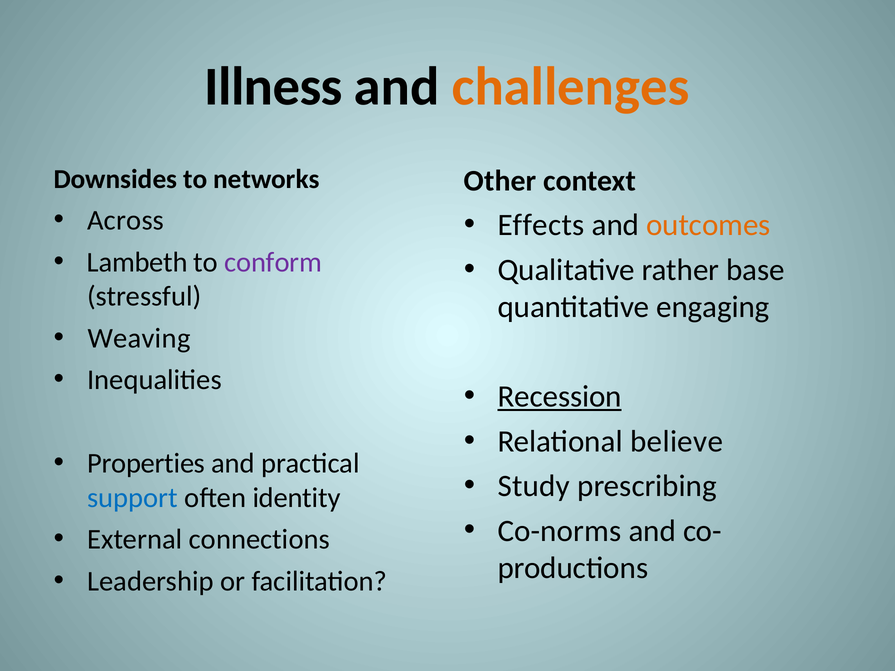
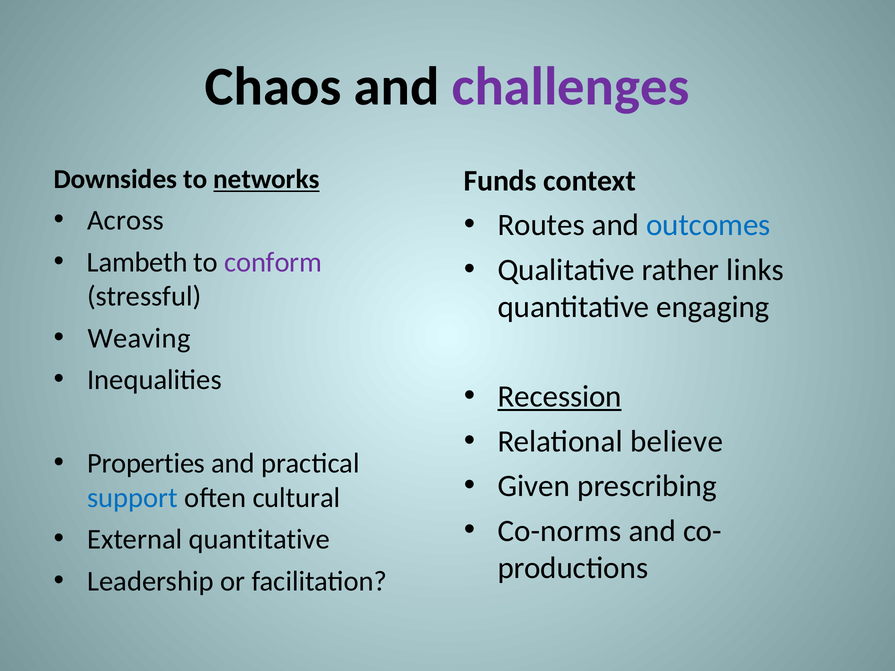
Illness: Illness -> Chaos
challenges colour: orange -> purple
networks underline: none -> present
Other: Other -> Funds
Effects: Effects -> Routes
outcomes colour: orange -> blue
base: base -> links
Study: Study -> Given
identity: identity -> cultural
External connections: connections -> quantitative
